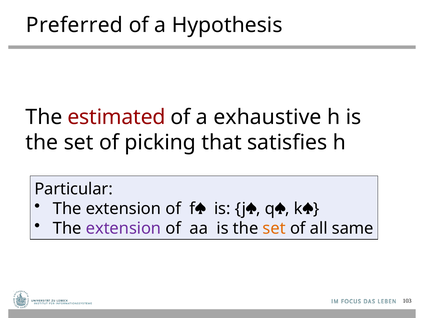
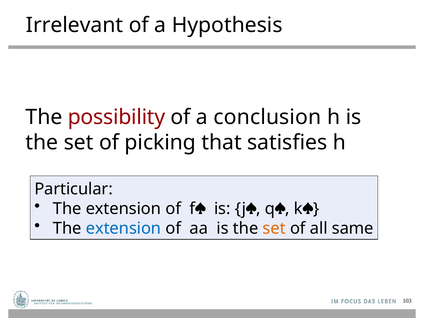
Preferred: Preferred -> Irrelevant
estimated: estimated -> possibility
exhaustive: exhaustive -> conclusion
extension at (123, 228) colour: purple -> blue
